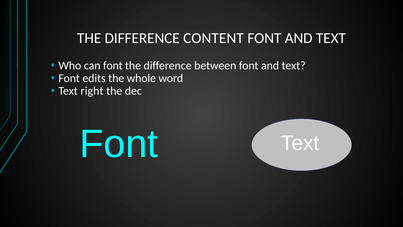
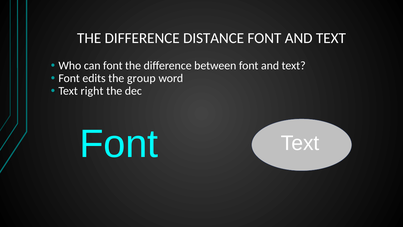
CONTENT: CONTENT -> DISTANCE
whole: whole -> group
